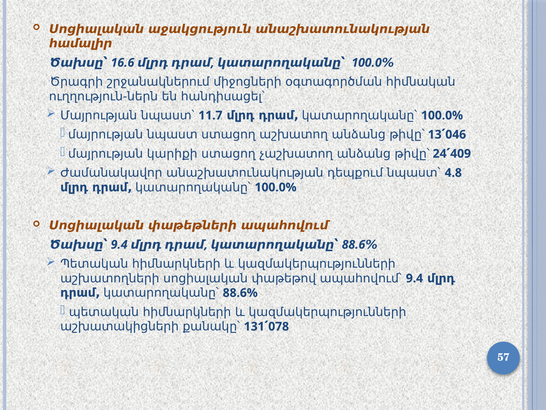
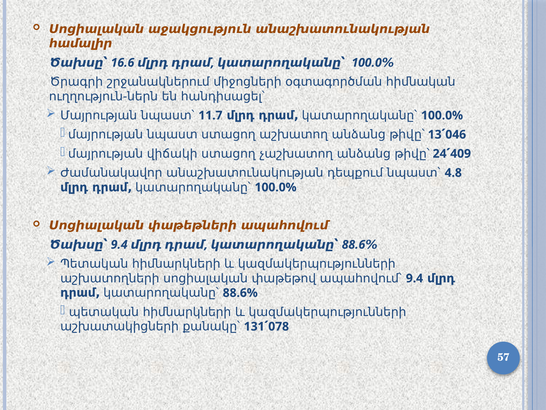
կարիքի: կարիքի -> վիճակի
